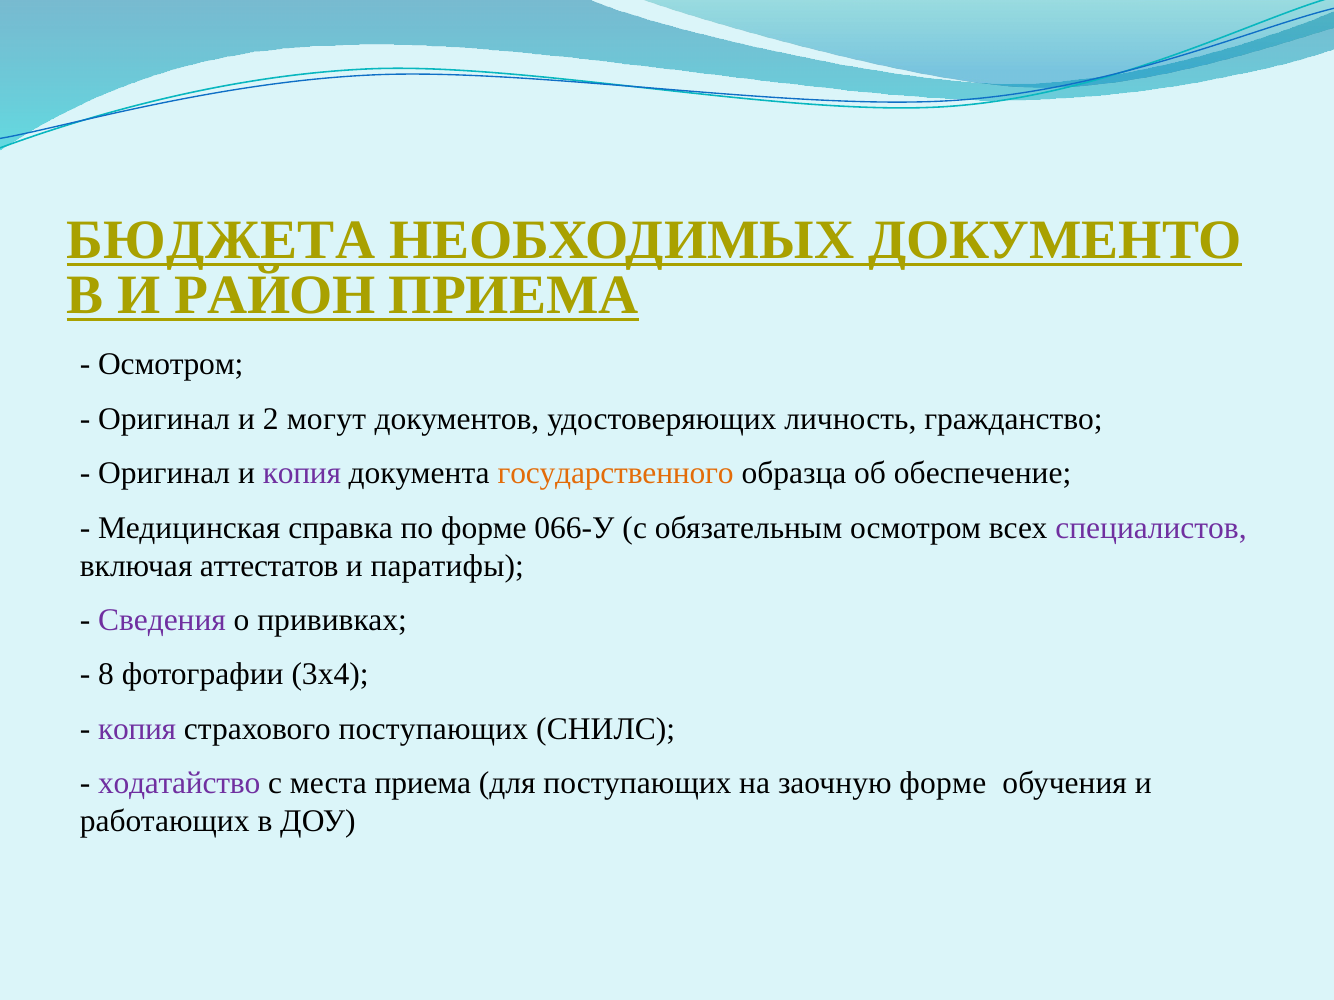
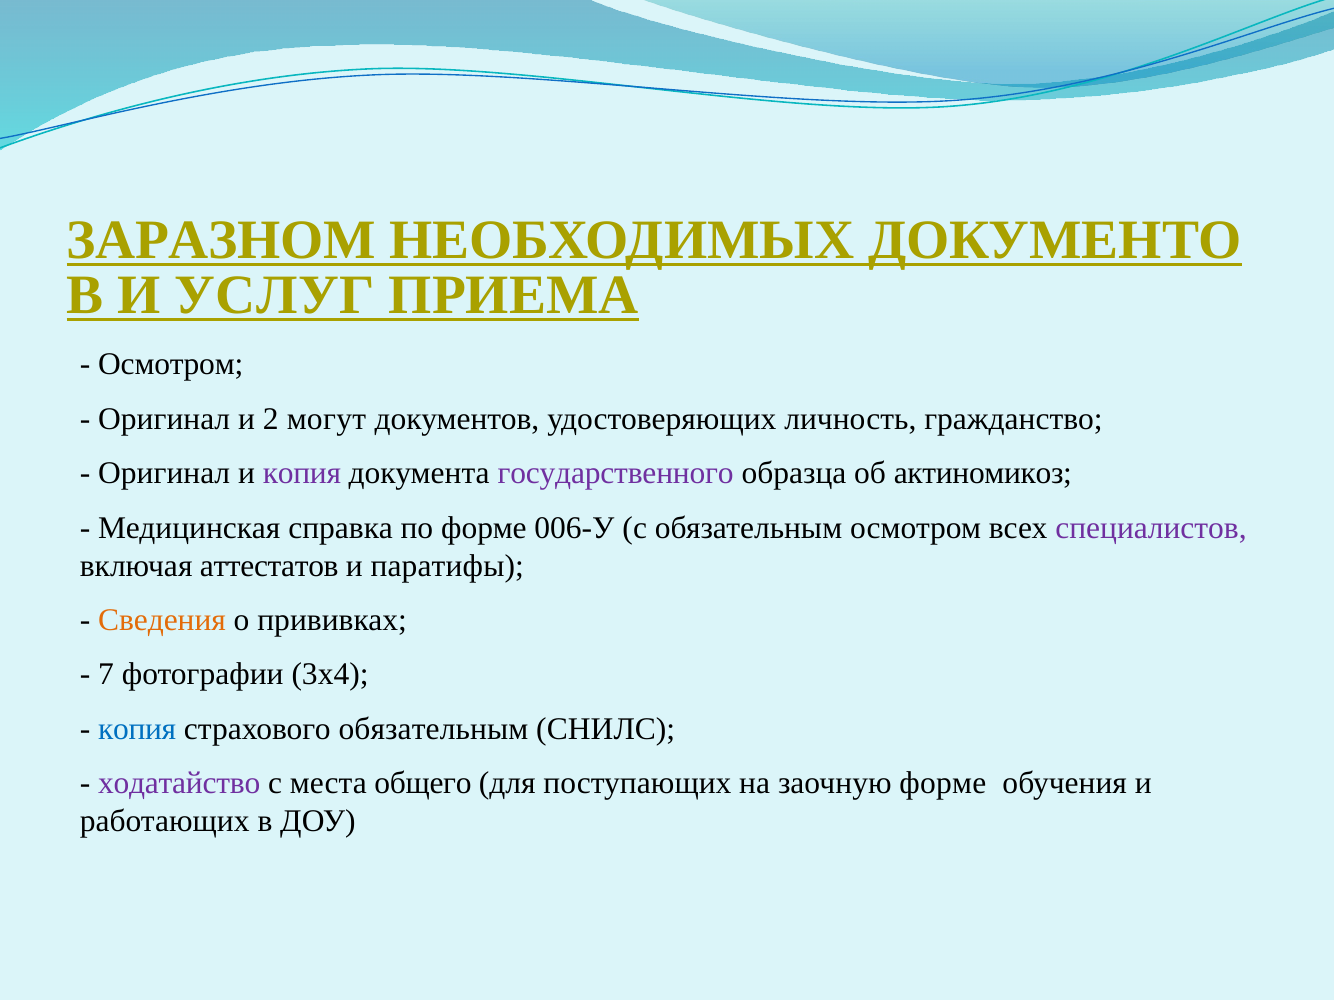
БЮДЖЕТА: БЮДЖЕТА -> ЗАРАЗНОМ
РАЙОН: РАЙОН -> УСЛУГ
государственного colour: orange -> purple
обеспечение: обеспечение -> актиномикоз
066-У: 066-У -> 006-У
Сведения colour: purple -> orange
8: 8 -> 7
копия at (137, 729) colour: purple -> blue
страхового поступающих: поступающих -> обязательным
места приема: приема -> общего
